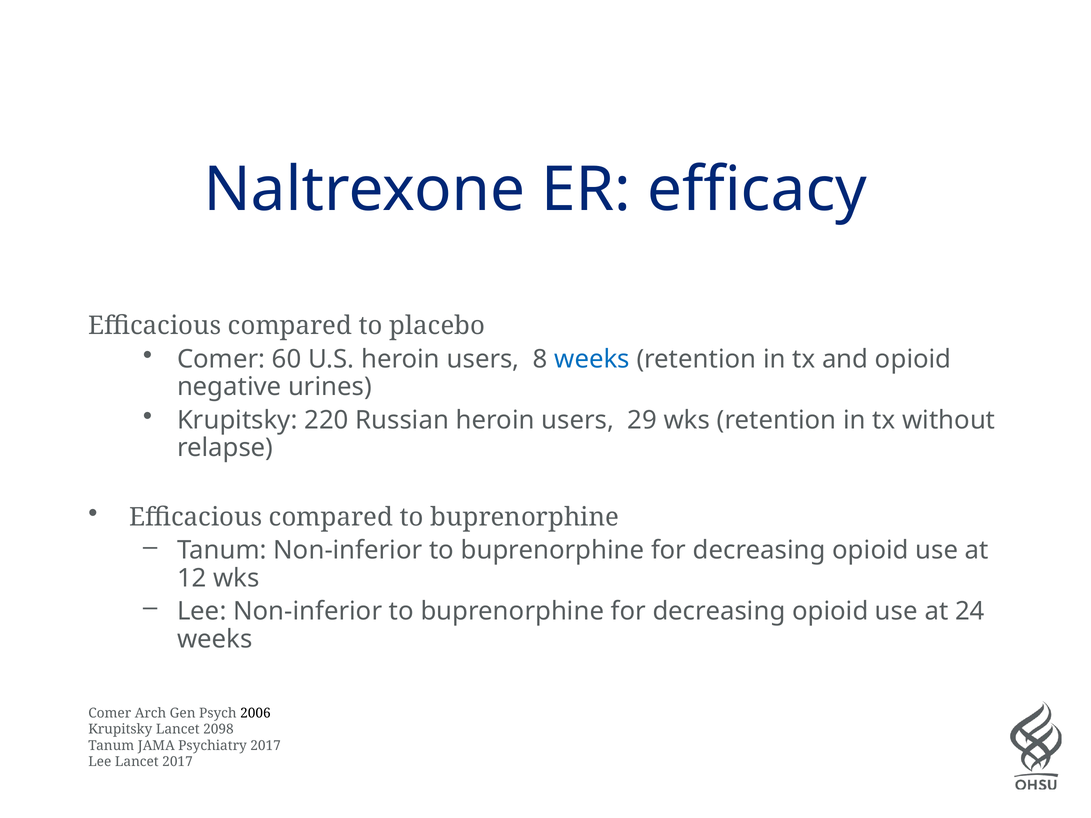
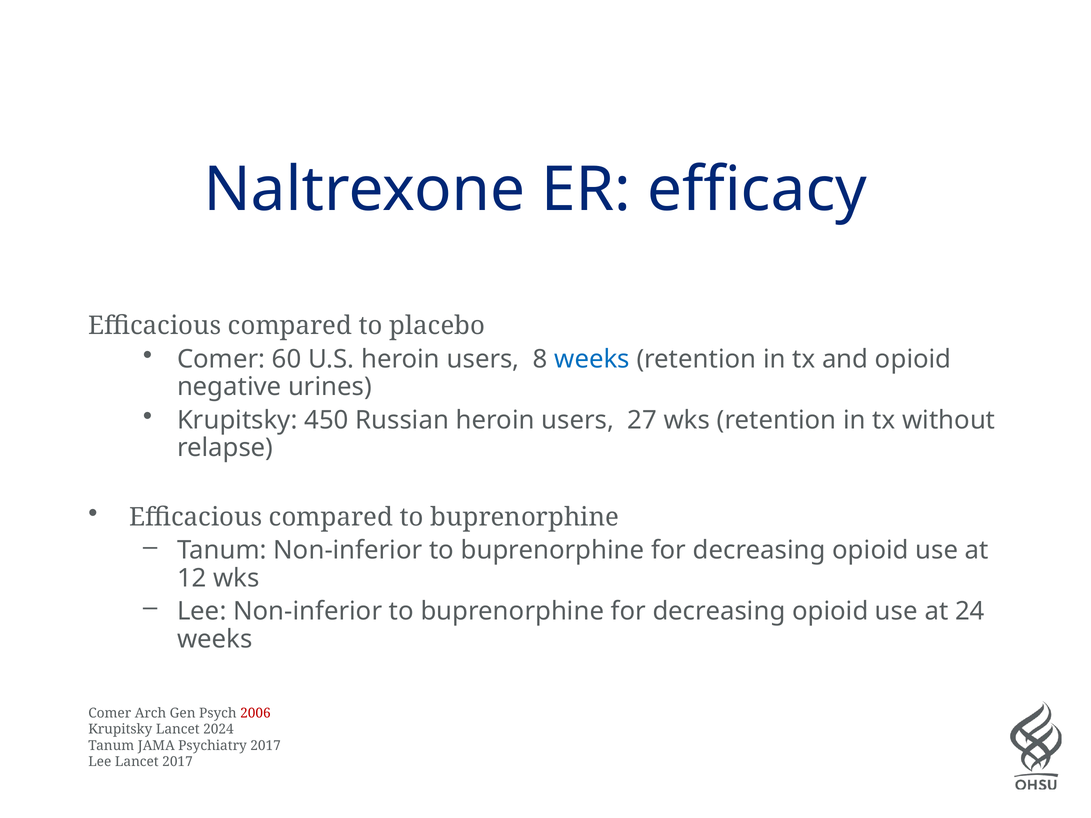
220: 220 -> 450
29: 29 -> 27
2006 colour: black -> red
2098: 2098 -> 2024
